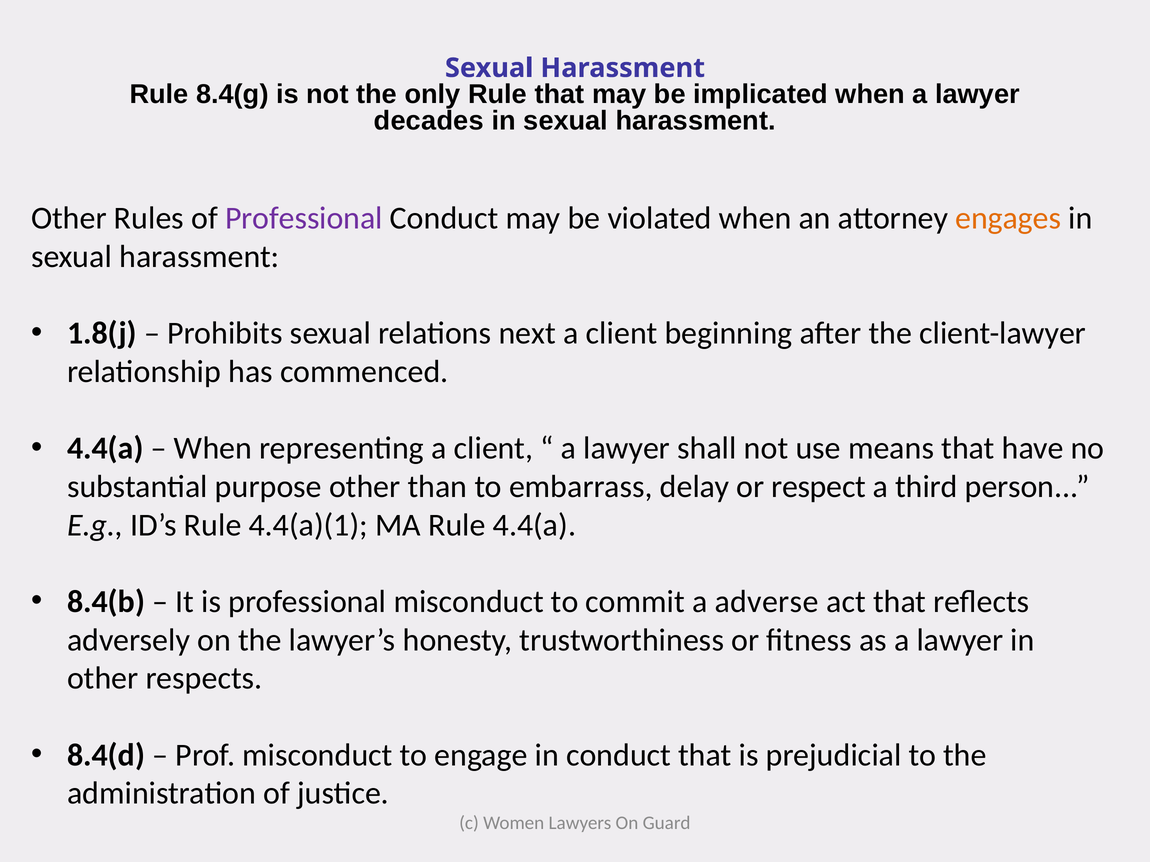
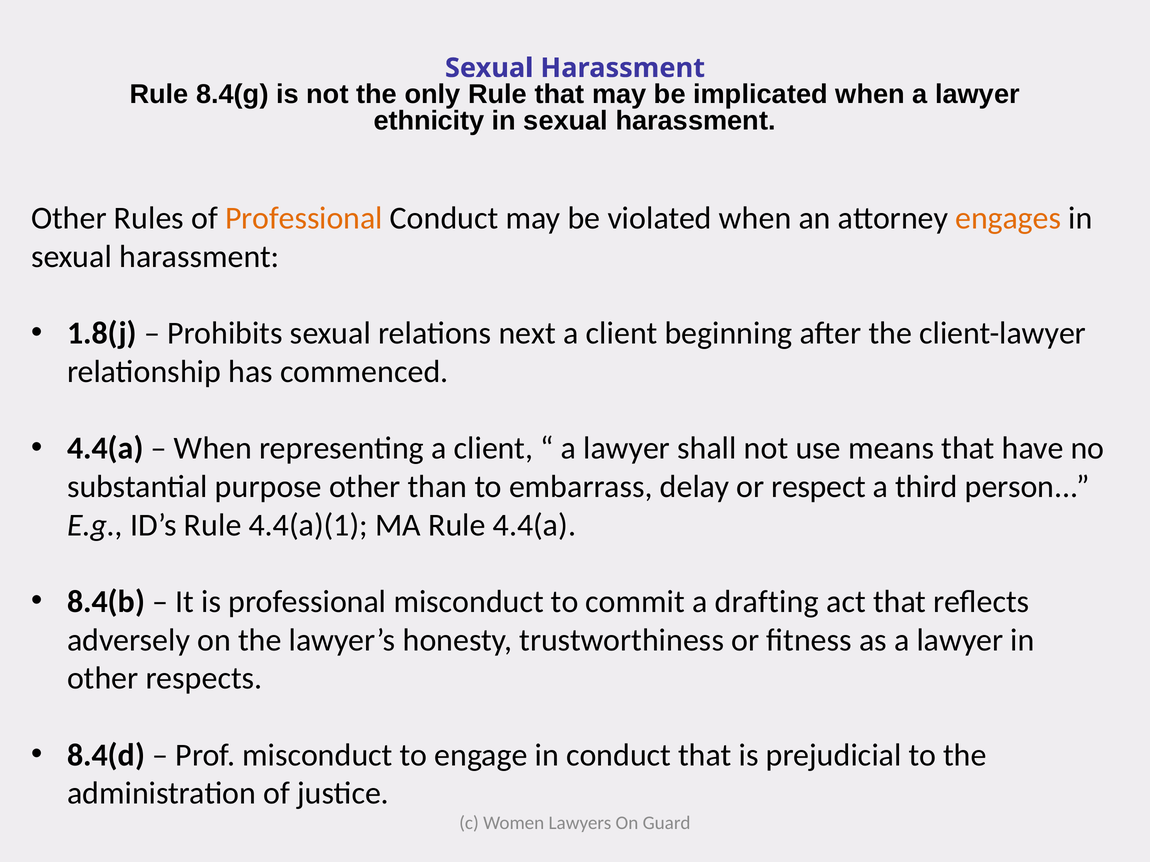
decades: decades -> ethnicity
Professional at (304, 219) colour: purple -> orange
adverse: adverse -> drafting
